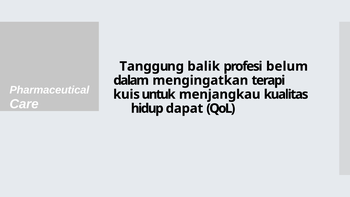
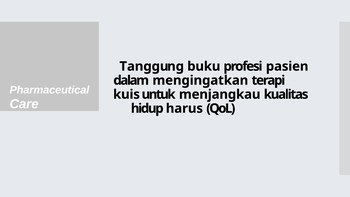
balik: balik -> buku
belum: belum -> pasien
dapat: dapat -> harus
